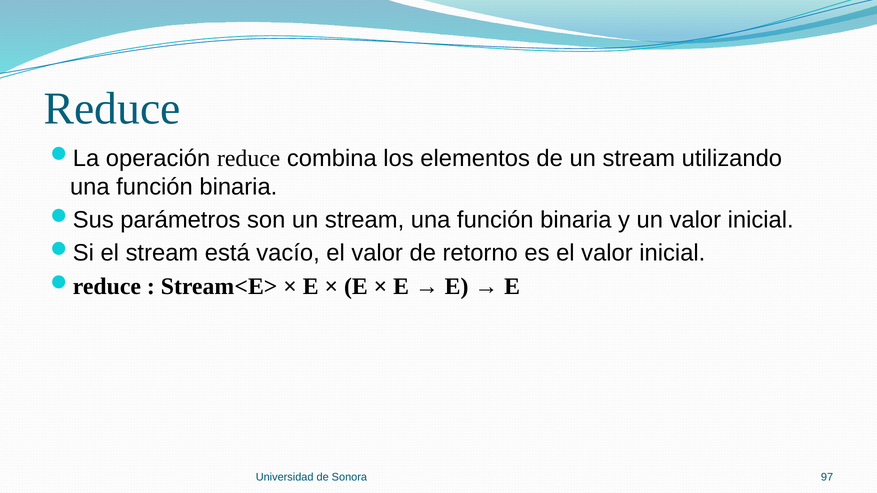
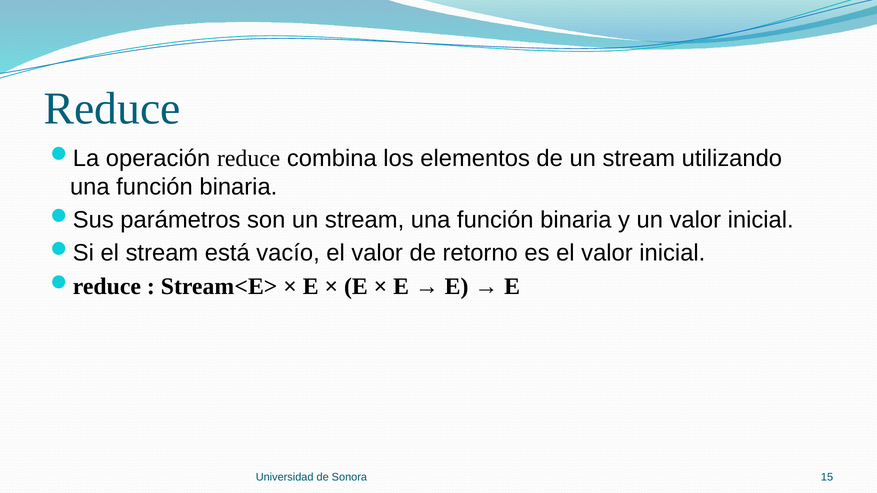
97: 97 -> 15
